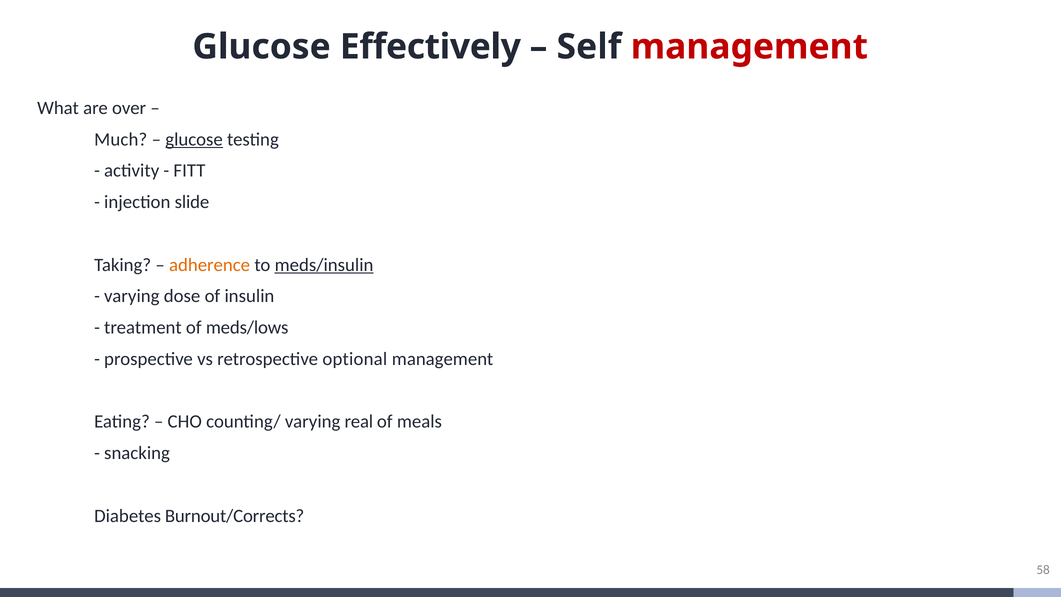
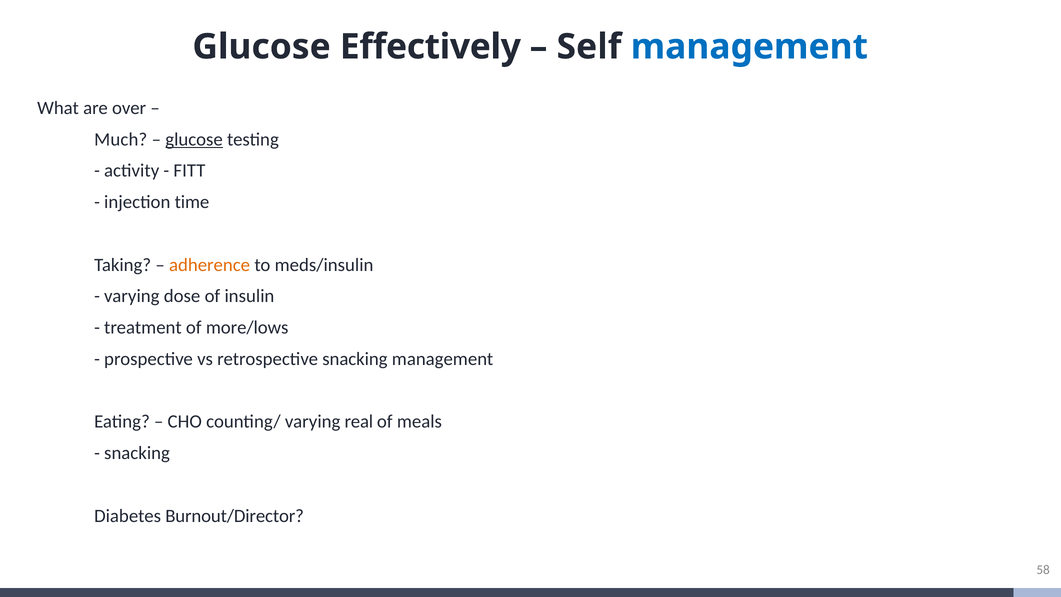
management at (749, 47) colour: red -> blue
slide: slide -> time
meds/insulin underline: present -> none
meds/lows: meds/lows -> more/lows
retrospective optional: optional -> snacking
Burnout/Corrects: Burnout/Corrects -> Burnout/Director
